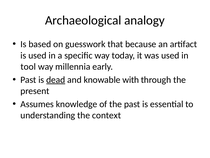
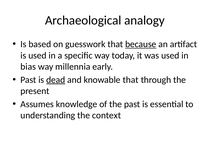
because underline: none -> present
tool: tool -> bias
knowable with: with -> that
